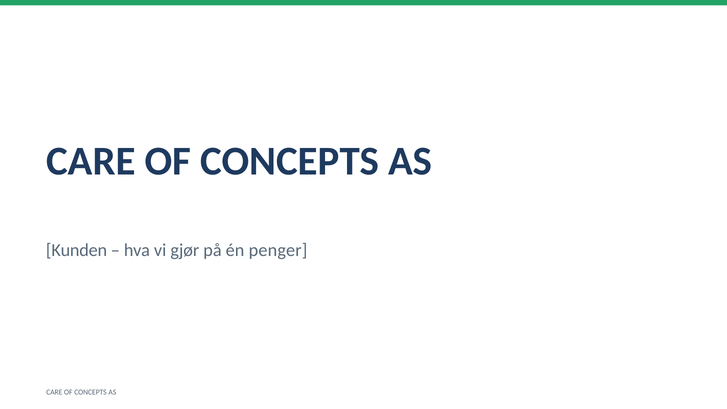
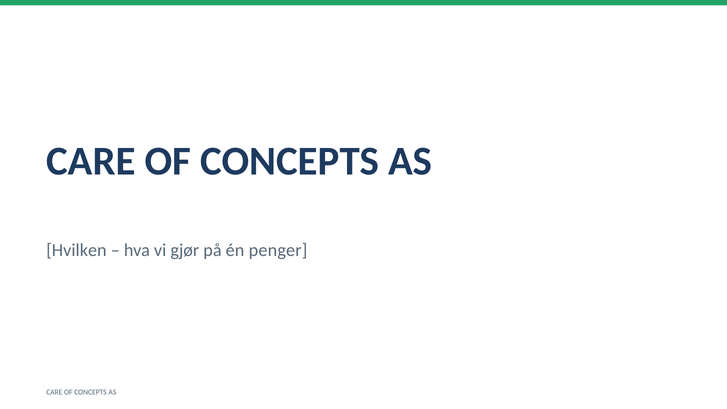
Kunden: Kunden -> Hvilken
